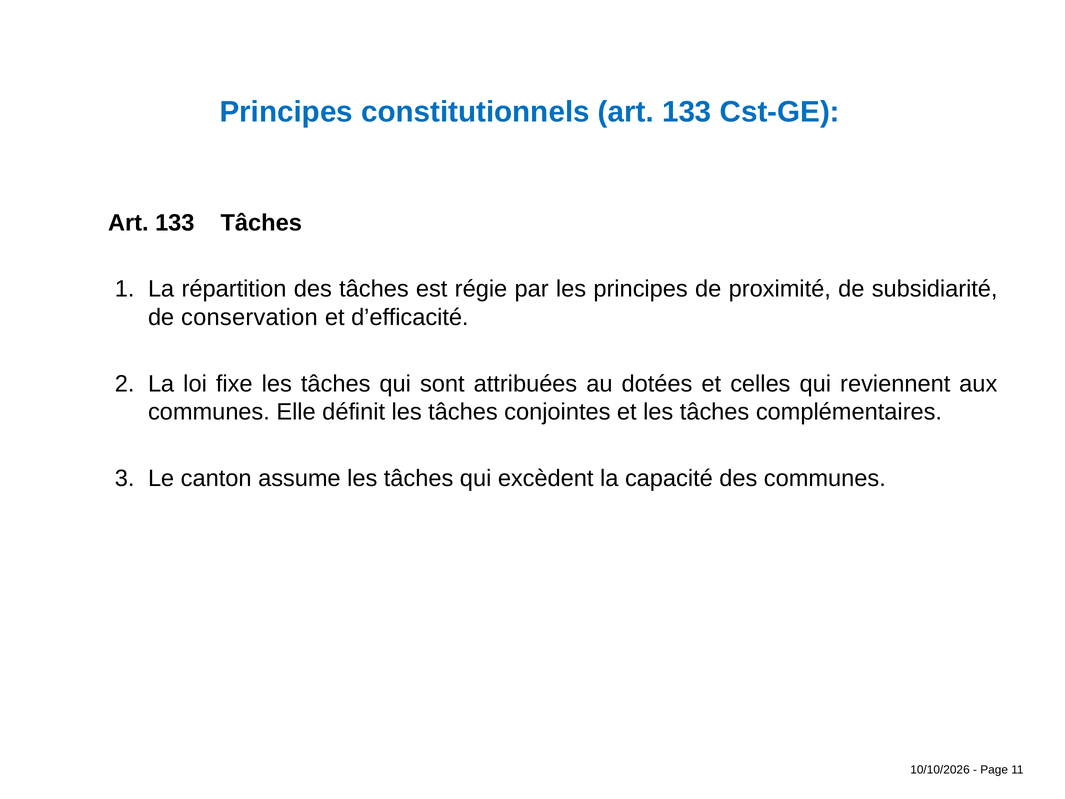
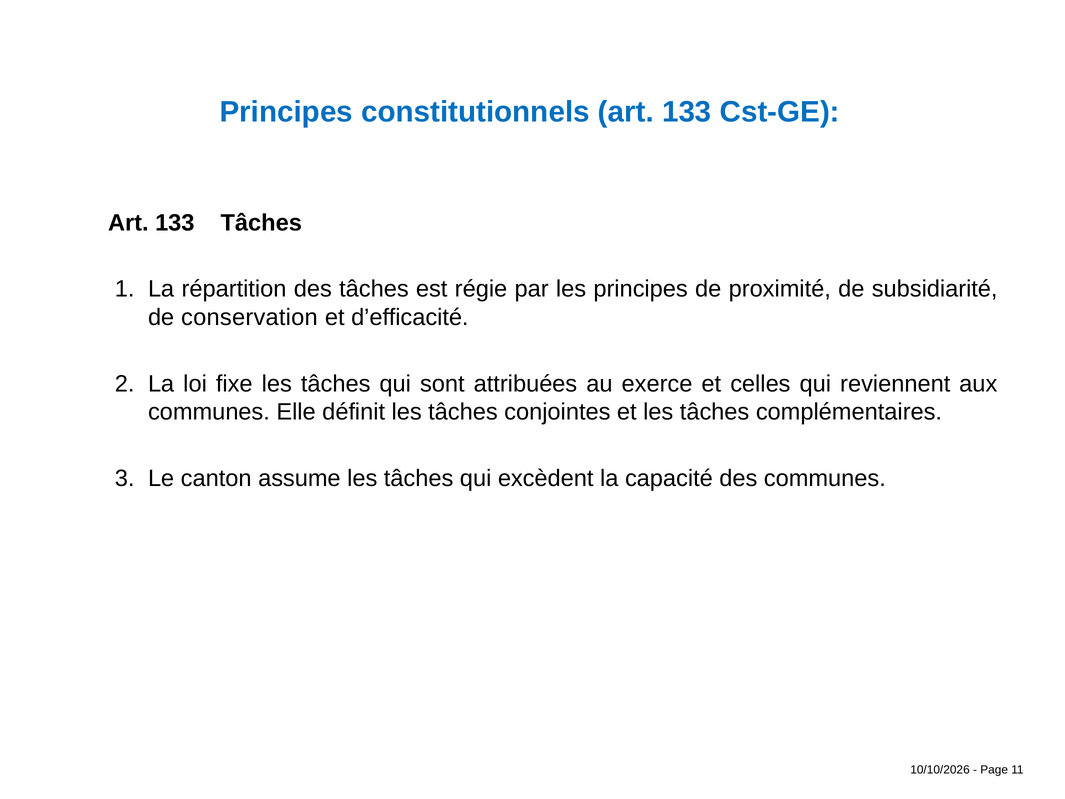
dotées: dotées -> exerce
